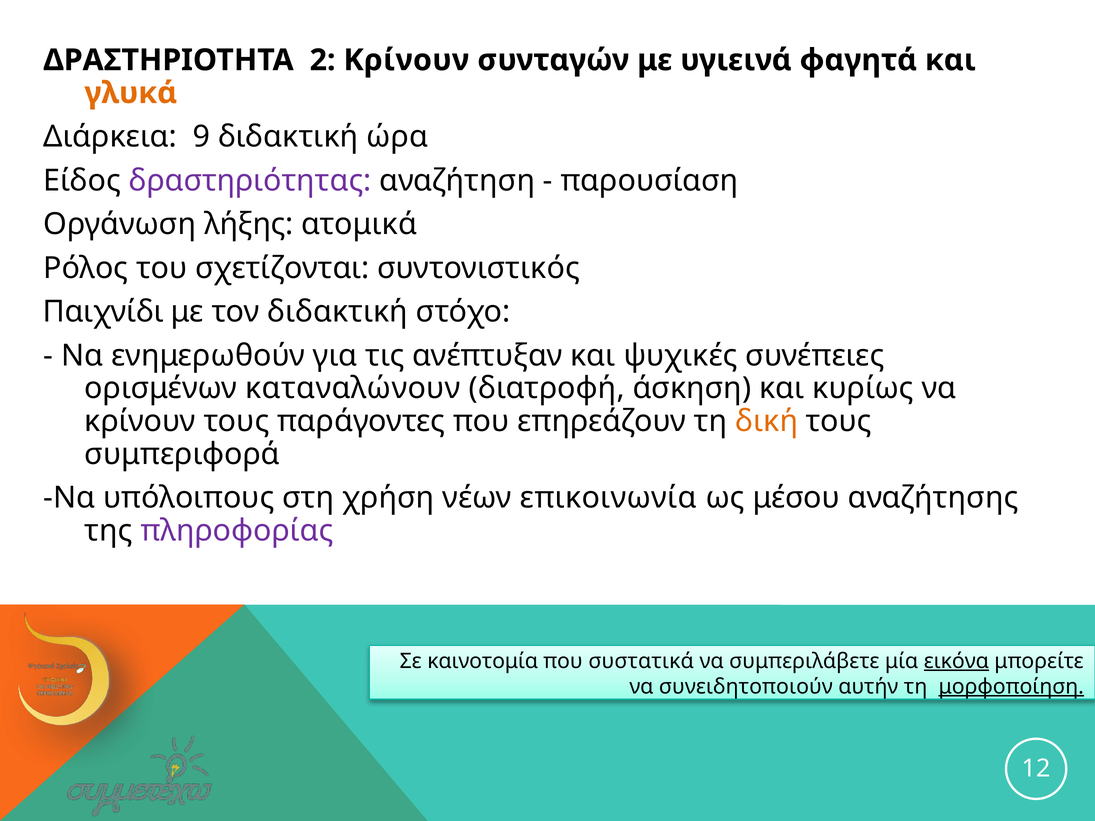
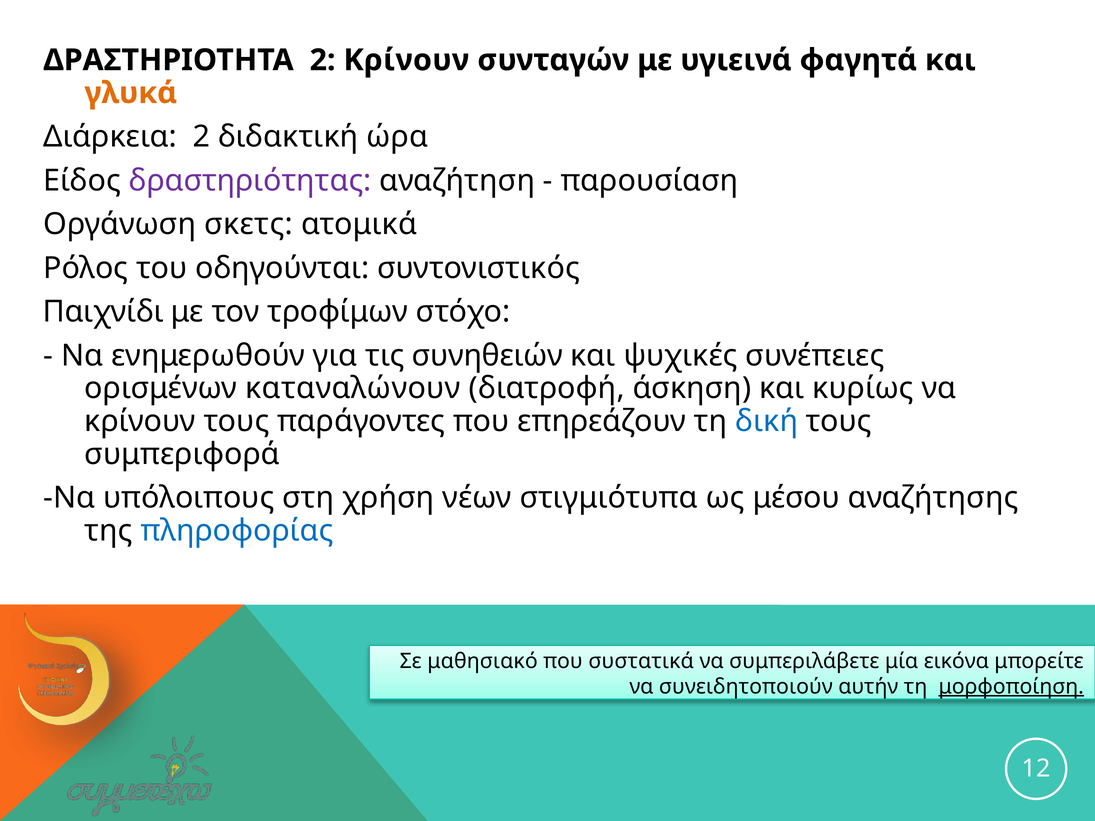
Διάρκεια 9: 9 -> 2
λήξης: λήξης -> σκετς
σχετίζονται: σχετίζονται -> οδηγούνται
τον διδακτική: διδακτική -> τροφίμων
ανέπτυξαν: ανέπτυξαν -> συνηθειών
δική colour: orange -> blue
επικοινωνία: επικοινωνία -> στιγμιότυπα
πληροφορίας colour: purple -> blue
καινοτομία: καινοτομία -> μαθησιακό
εικόνα underline: present -> none
